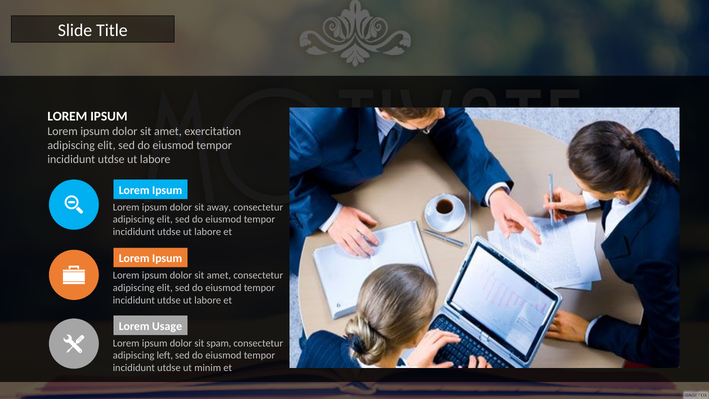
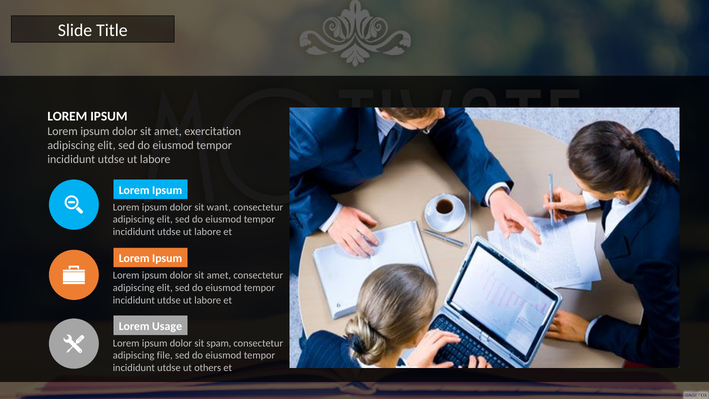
away: away -> want
left: left -> file
minim: minim -> others
